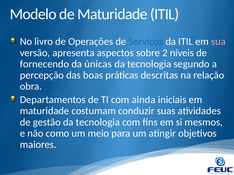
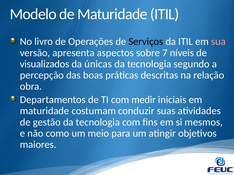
Serviços colour: blue -> black
2: 2 -> 7
fornecendo: fornecendo -> visualizados
ainda: ainda -> medir
